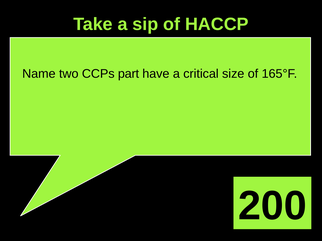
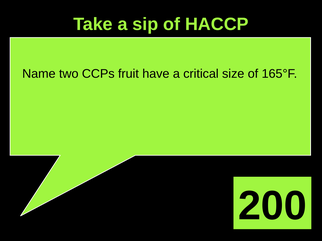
part: part -> fruit
